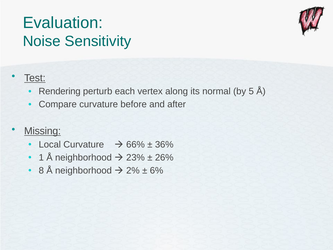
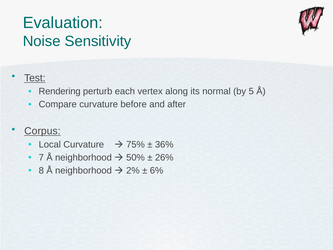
Missing: Missing -> Corpus
66%: 66% -> 75%
1: 1 -> 7
23%: 23% -> 50%
